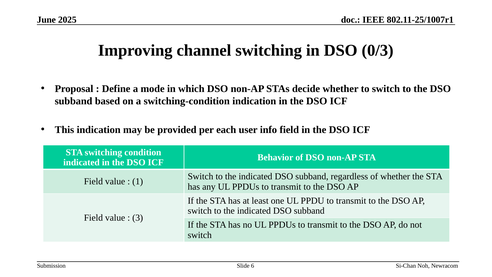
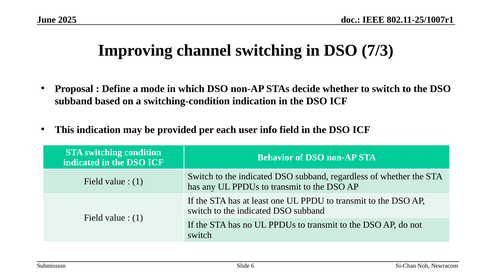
0/3: 0/3 -> 7/3
3 at (138, 218): 3 -> 1
